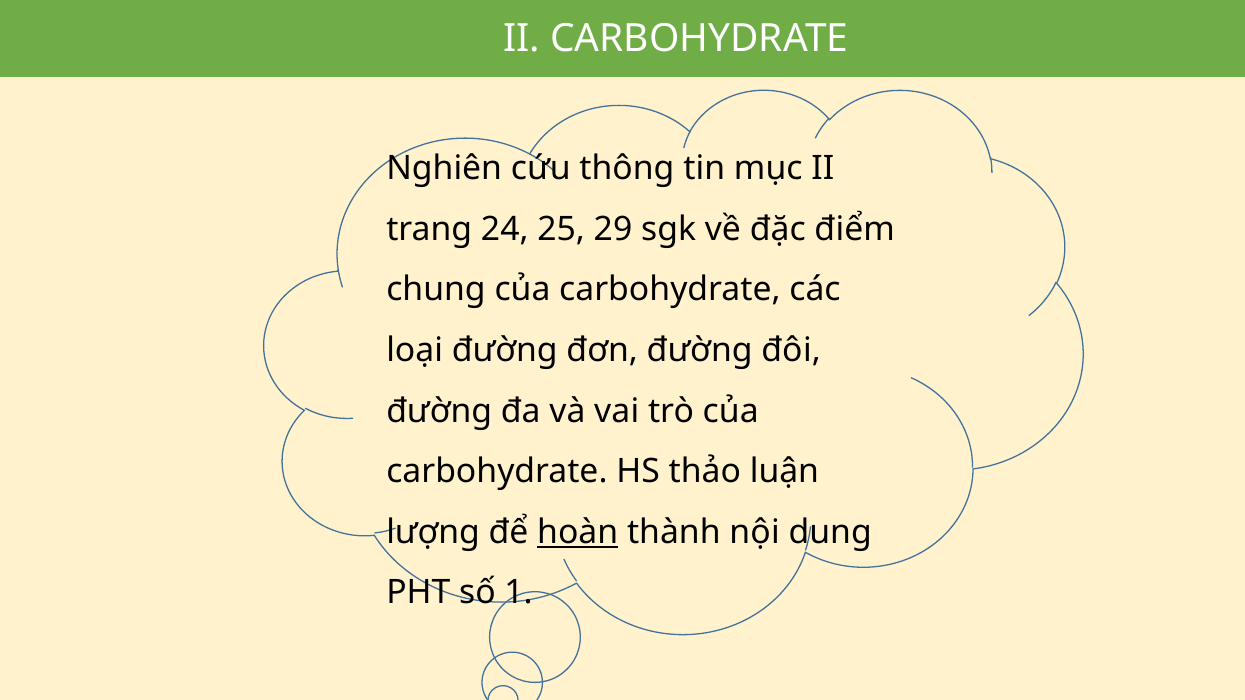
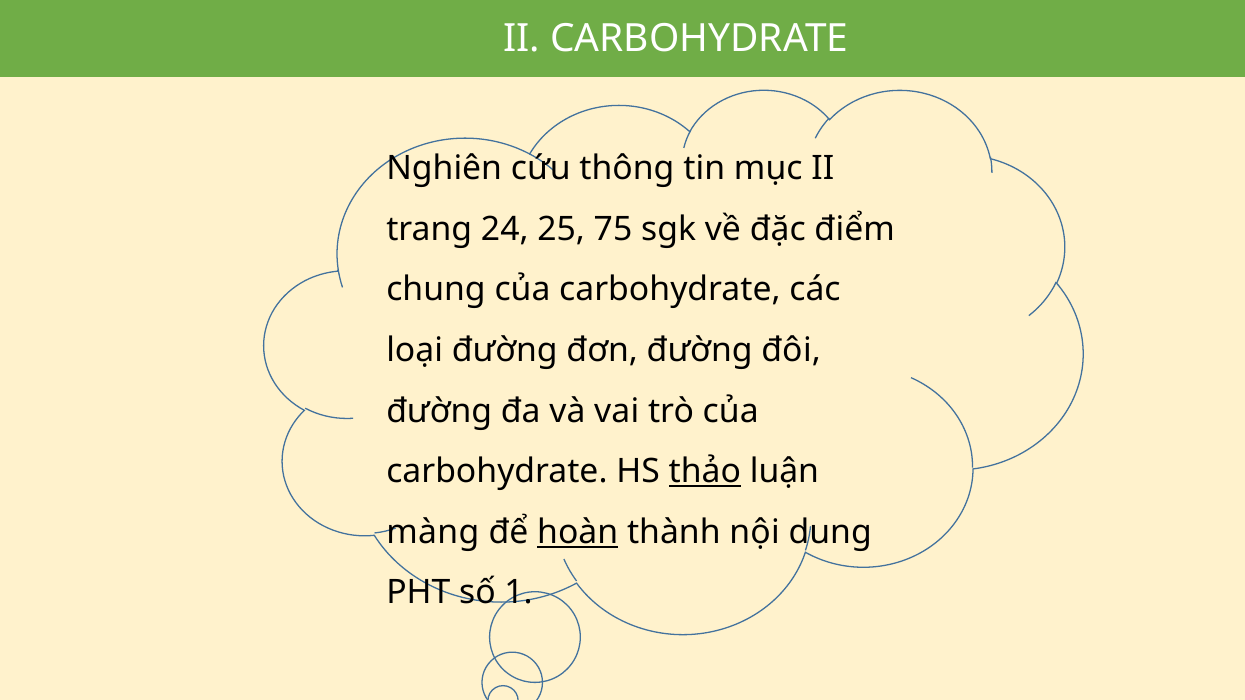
29: 29 -> 75
thảo underline: none -> present
lượng: lượng -> màng
